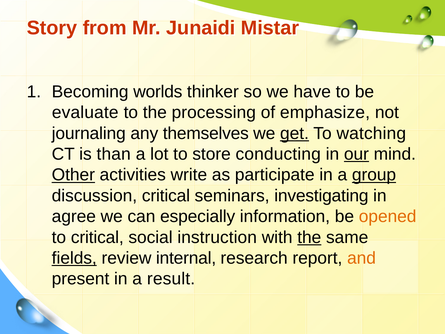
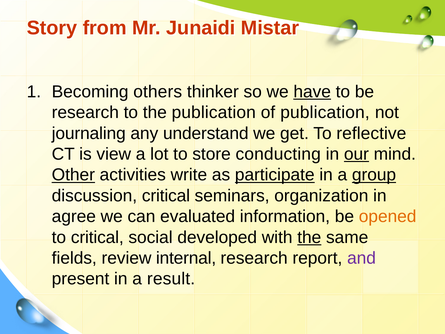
worlds: worlds -> others
have underline: none -> present
evaluate at (85, 112): evaluate -> research
the processing: processing -> publication
of emphasize: emphasize -> publication
themselves: themselves -> understand
get underline: present -> none
watching: watching -> reflective
than: than -> view
participate underline: none -> present
investigating: investigating -> organization
especially: especially -> evaluated
instruction: instruction -> developed
fields underline: present -> none
and colour: orange -> purple
